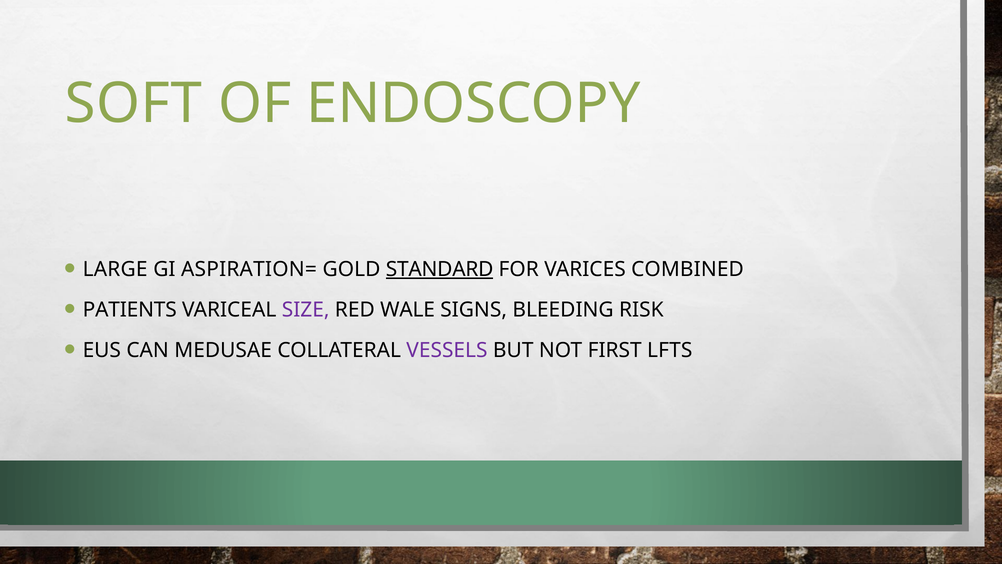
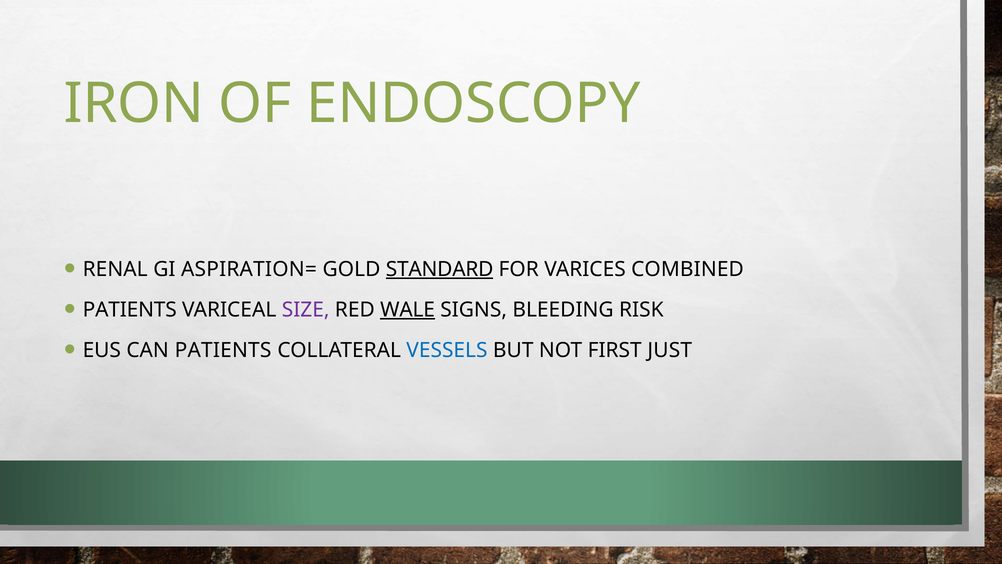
SOFT: SOFT -> IRON
LARGE: LARGE -> RENAL
WALE underline: none -> present
CAN MEDUSAE: MEDUSAE -> PATIENTS
VESSELS colour: purple -> blue
LFTS: LFTS -> JUST
